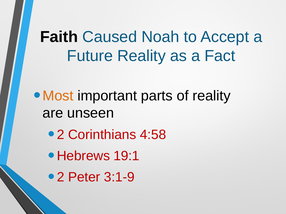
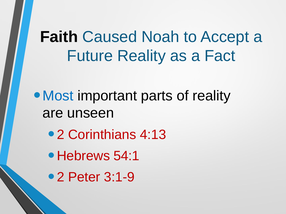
Most colour: orange -> blue
4:58: 4:58 -> 4:13
19:1: 19:1 -> 54:1
